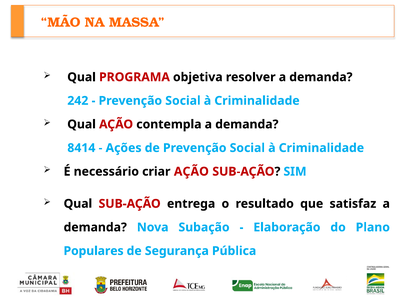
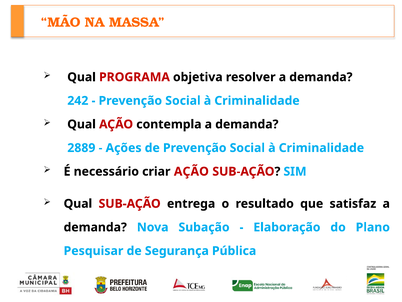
8414: 8414 -> 2889
Populares: Populares -> Pesquisar
